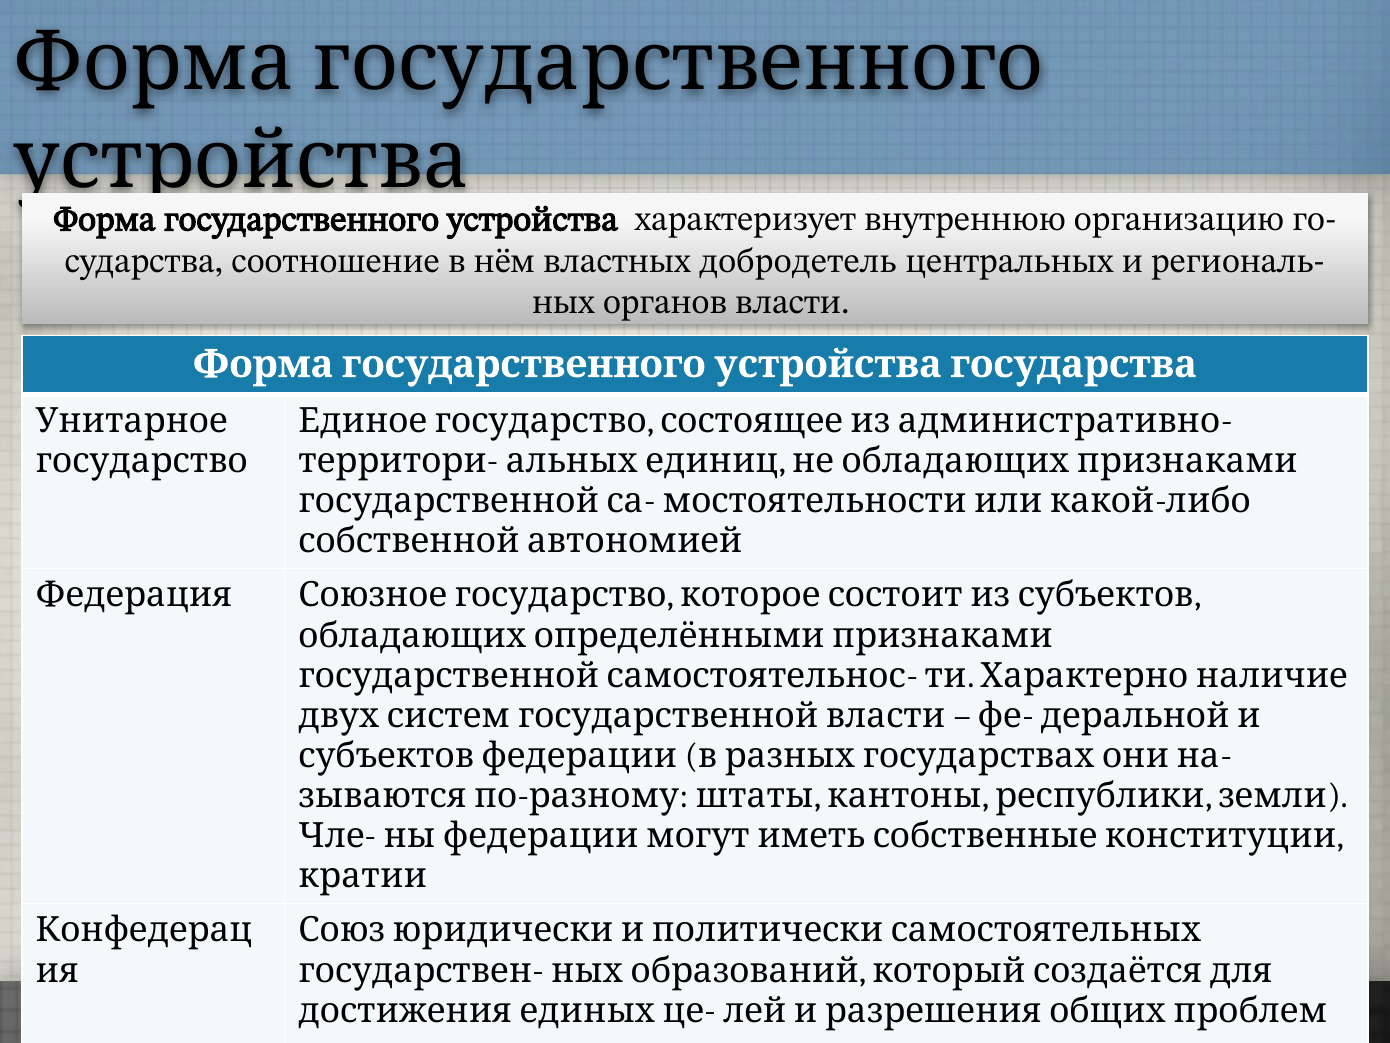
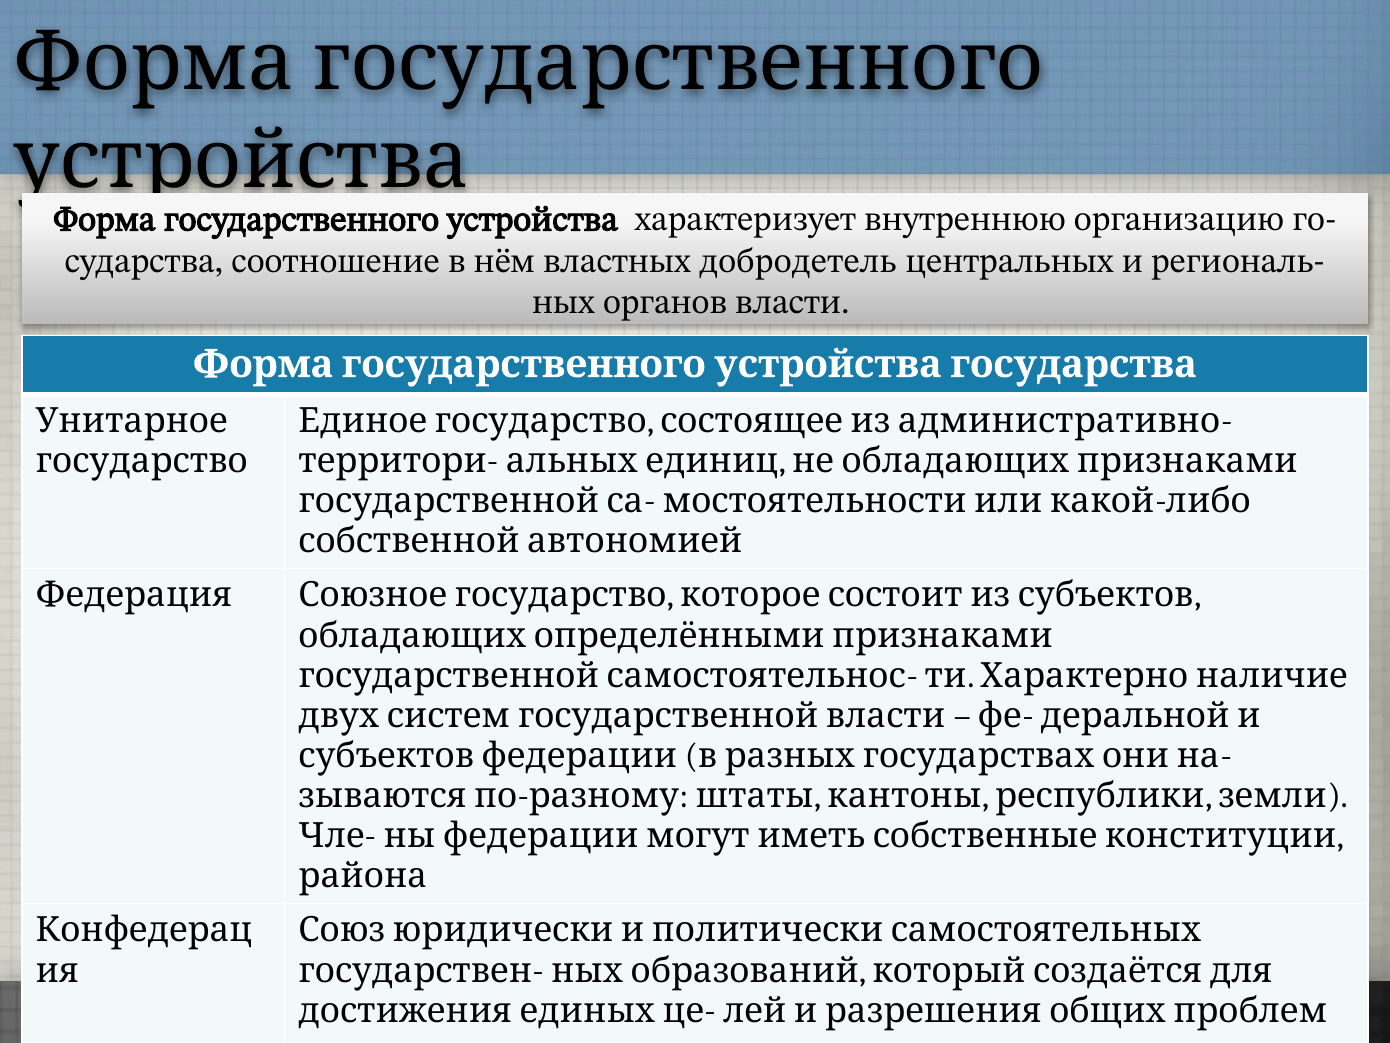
кратии: кратии -> района
